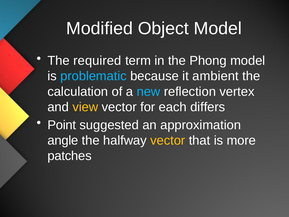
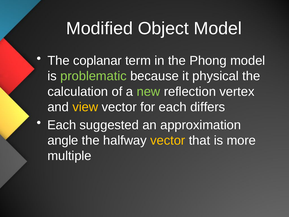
required: required -> coplanar
problematic colour: light blue -> light green
ambient: ambient -> physical
new colour: light blue -> light green
Point at (62, 125): Point -> Each
patches: patches -> multiple
